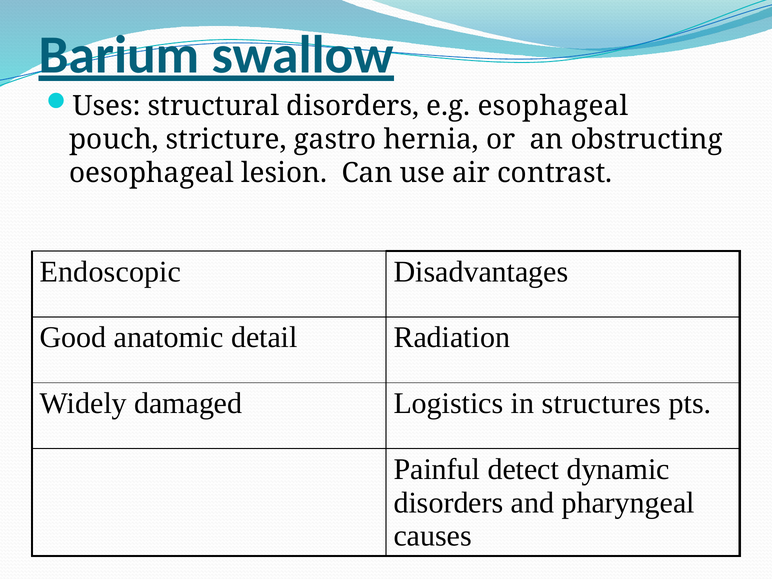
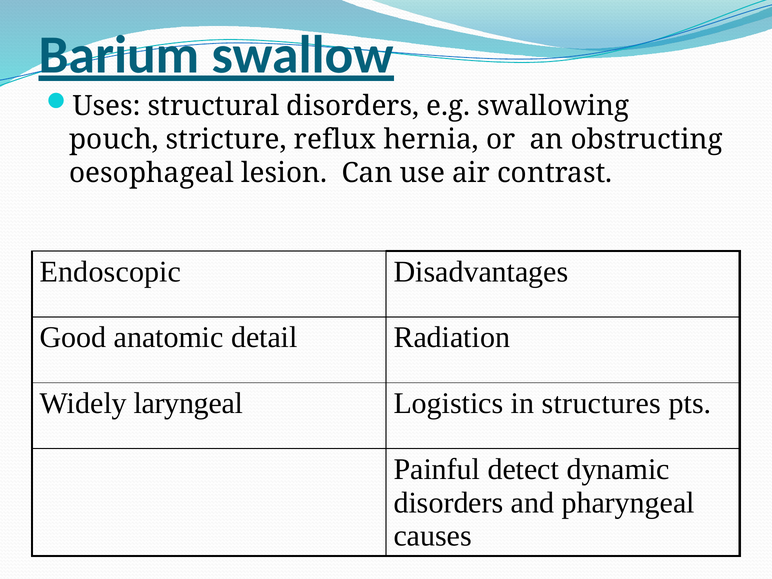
esophageal: esophageal -> swallowing
gastro: gastro -> reflux
damaged: damaged -> laryngeal
